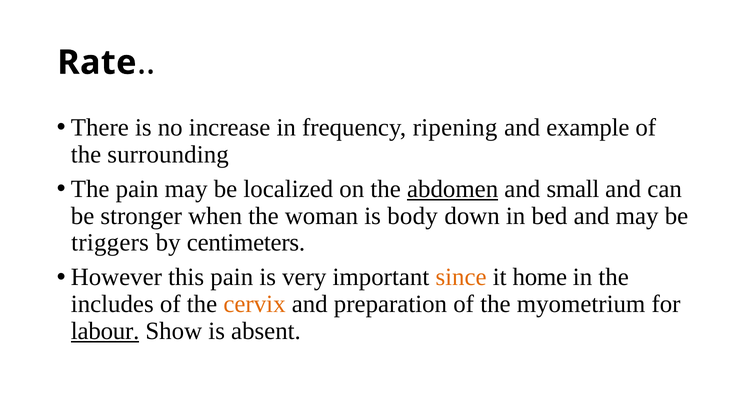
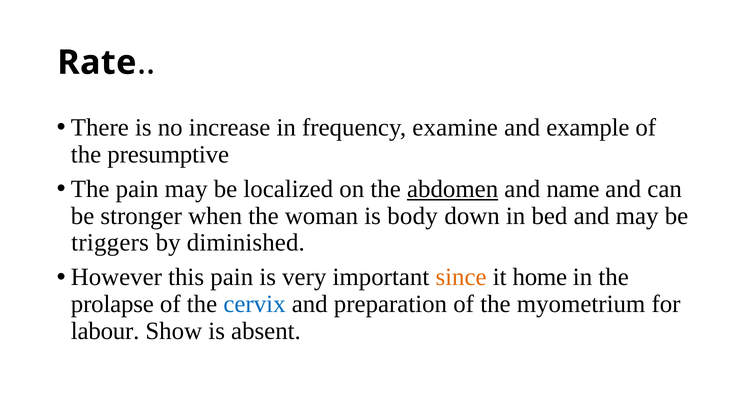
ripening: ripening -> examine
surrounding: surrounding -> presumptive
small: small -> name
centimeters: centimeters -> diminished
includes: includes -> prolapse
cervix colour: orange -> blue
labour underline: present -> none
